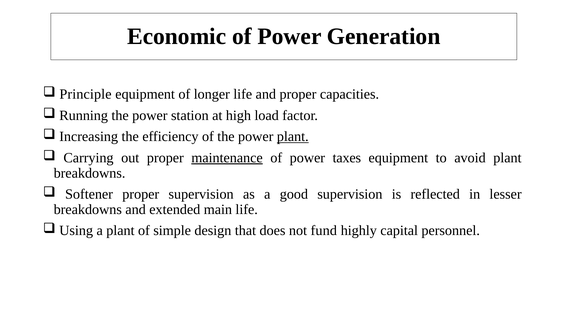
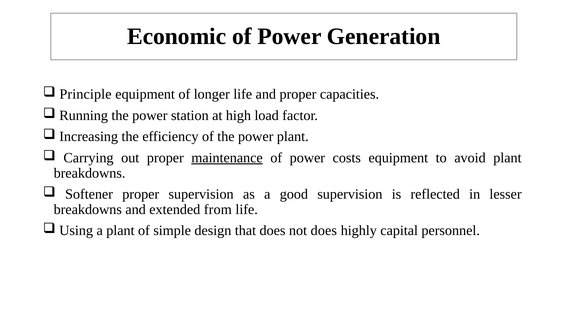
plant at (293, 137) underline: present -> none
taxes: taxes -> costs
main: main -> from
not fund: fund -> does
